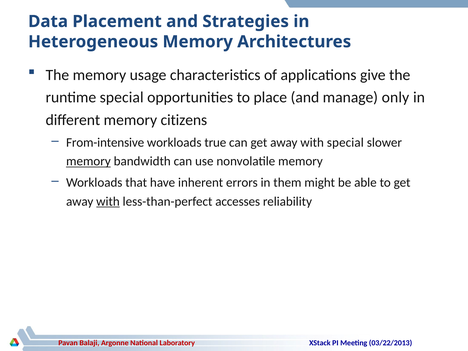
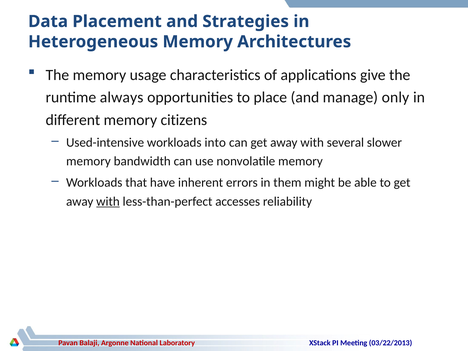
runtime special: special -> always
From-intensive: From-intensive -> Used-intensive
true: true -> into
with special: special -> several
memory at (88, 161) underline: present -> none
